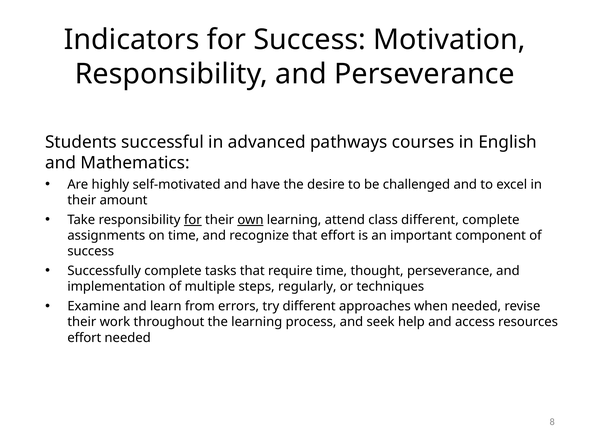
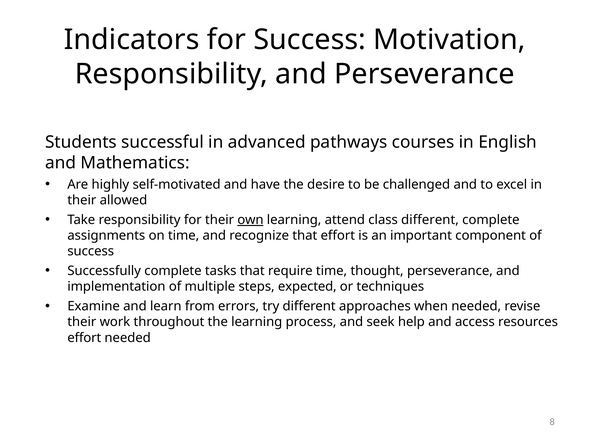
amount: amount -> allowed
for at (193, 220) underline: present -> none
regularly: regularly -> expected
